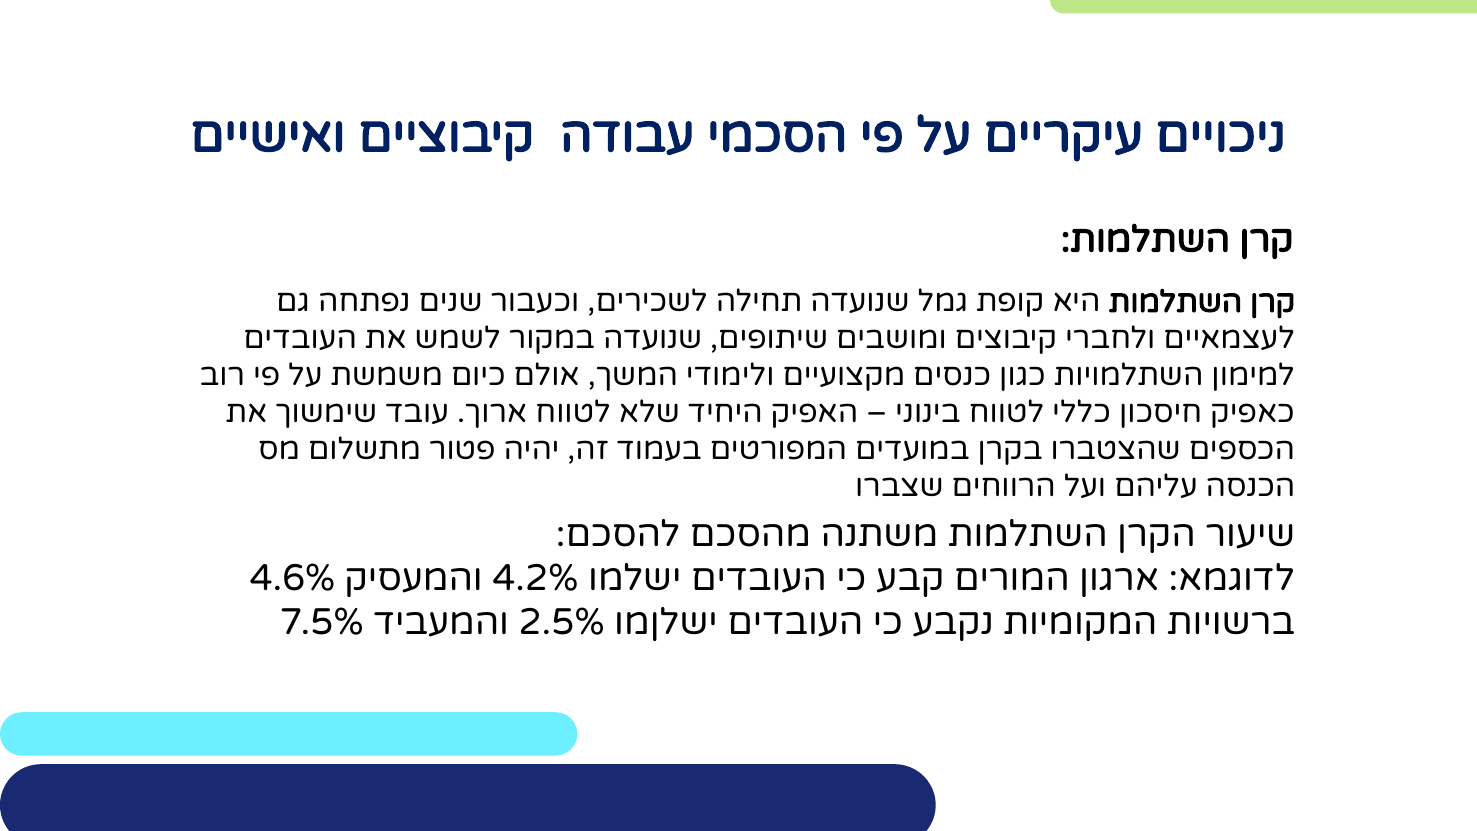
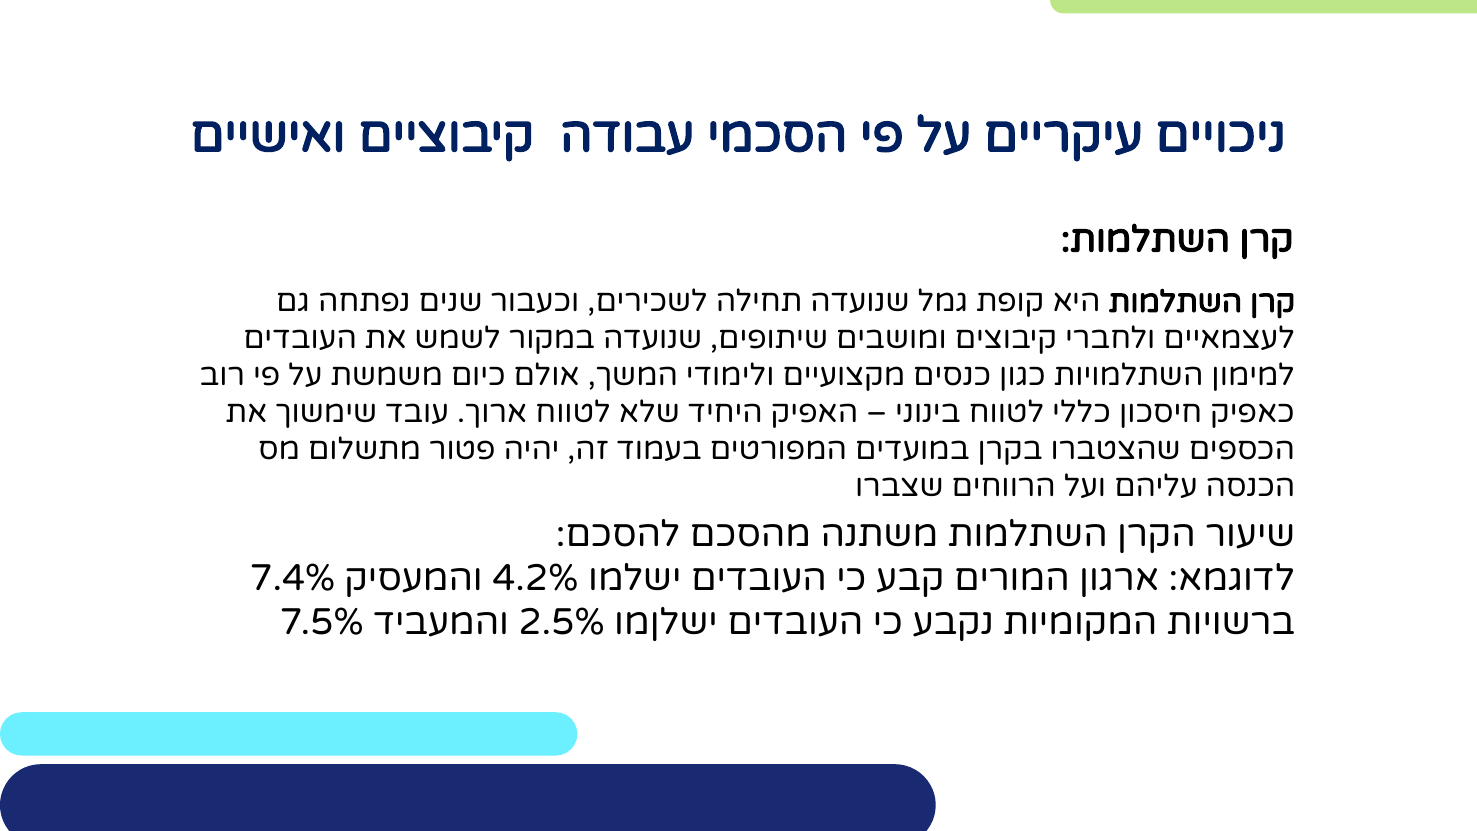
4.6%: 4.6% -> 7.4%
